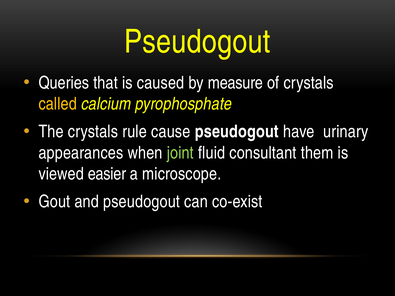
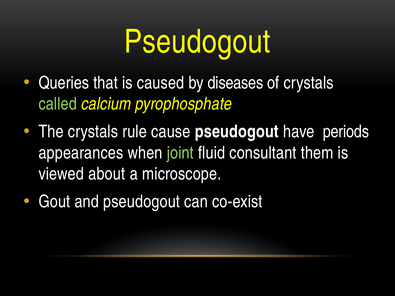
measure: measure -> diseases
called colour: yellow -> light green
urinary: urinary -> periods
easier: easier -> about
